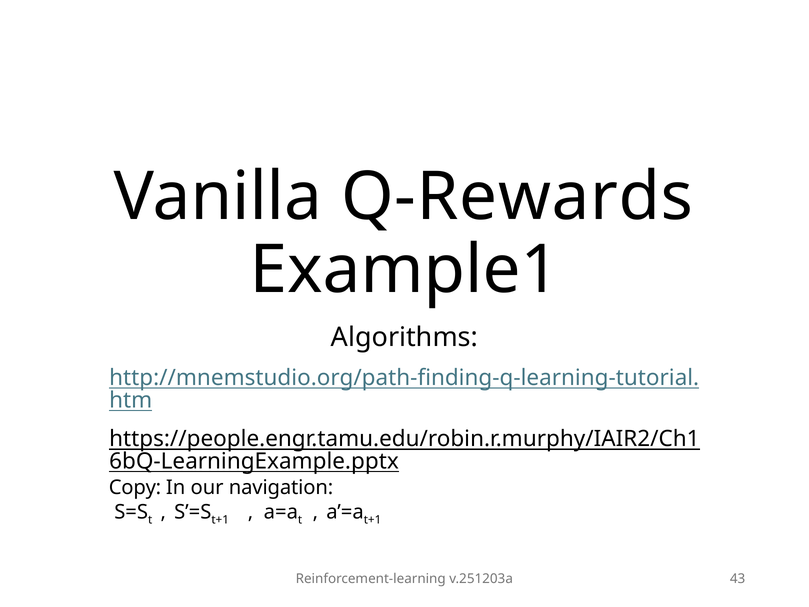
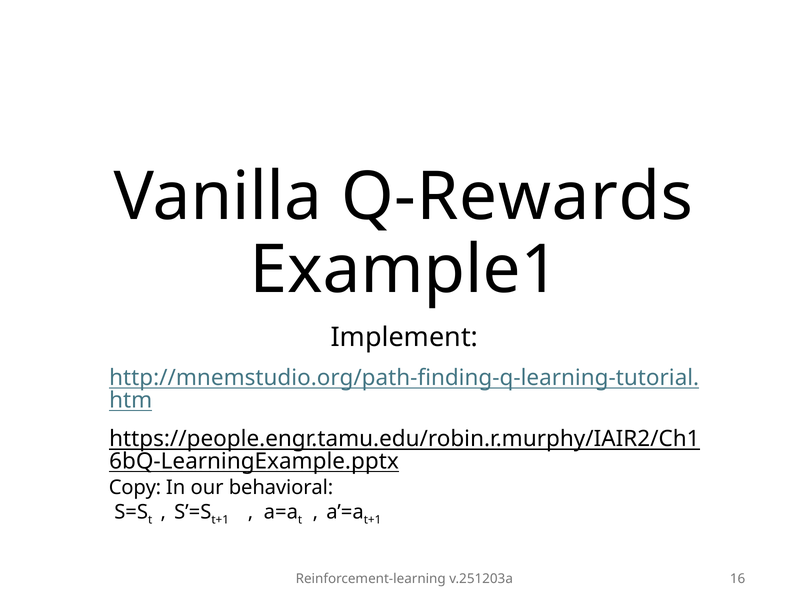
Algorithms: Algorithms -> Implement
navigation: navigation -> behavioral
43: 43 -> 16
